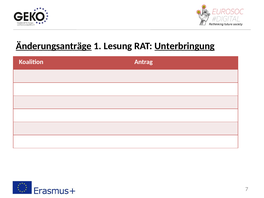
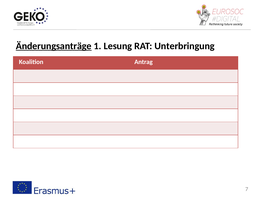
Unterbringung underline: present -> none
